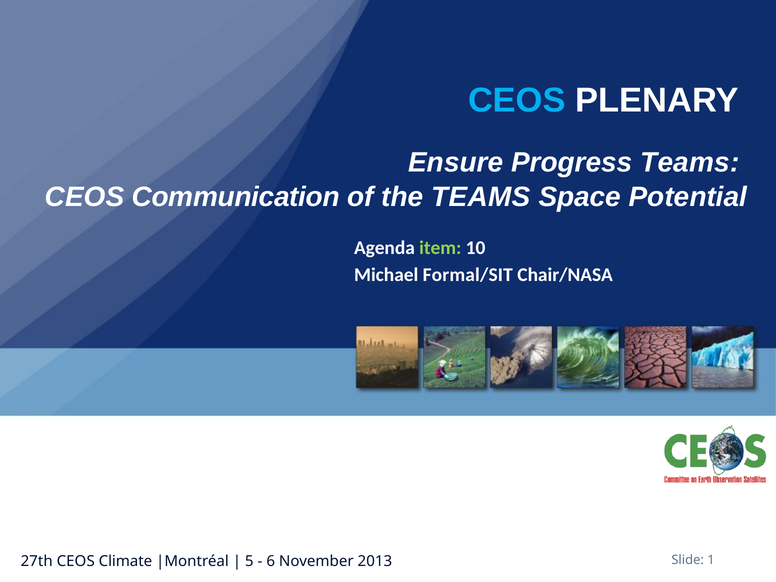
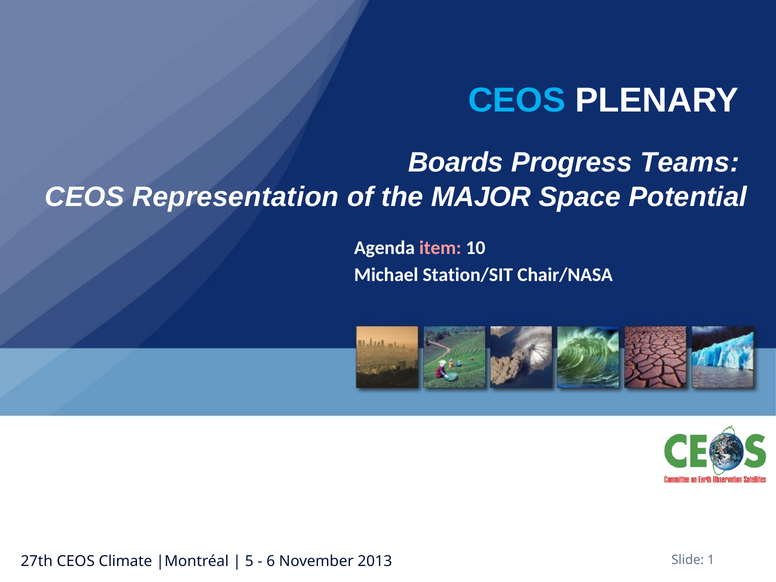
Ensure: Ensure -> Boards
Communication: Communication -> Representation
the TEAMS: TEAMS -> MAJOR
item colour: light green -> pink
Formal/SIT: Formal/SIT -> Station/SIT
